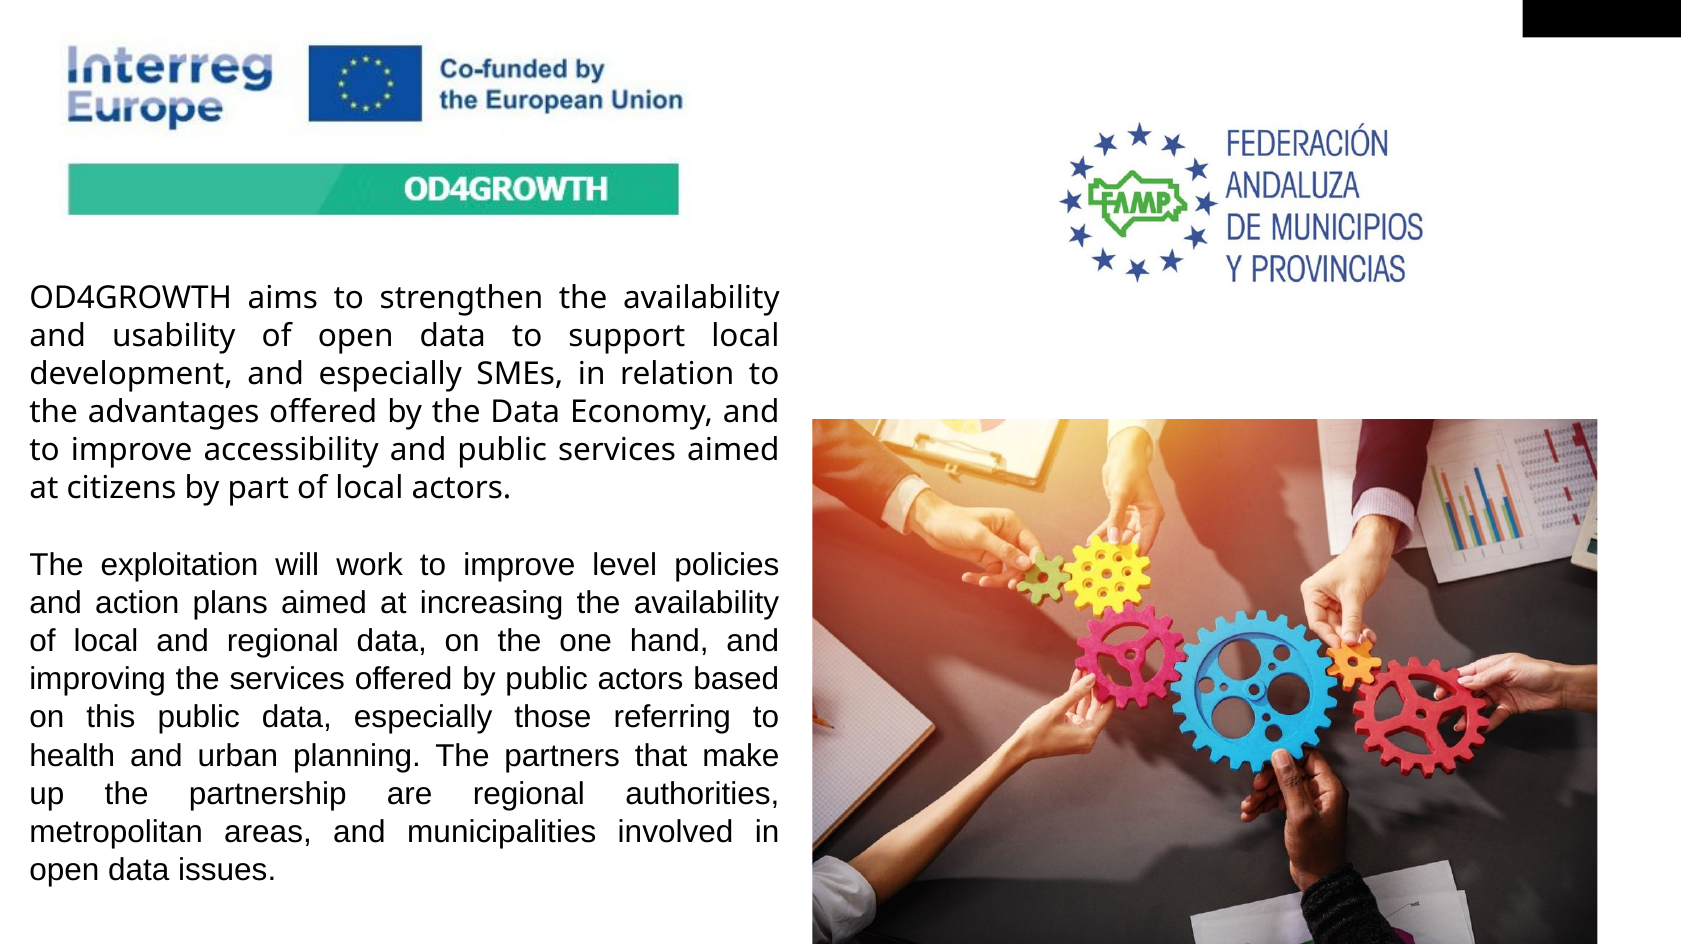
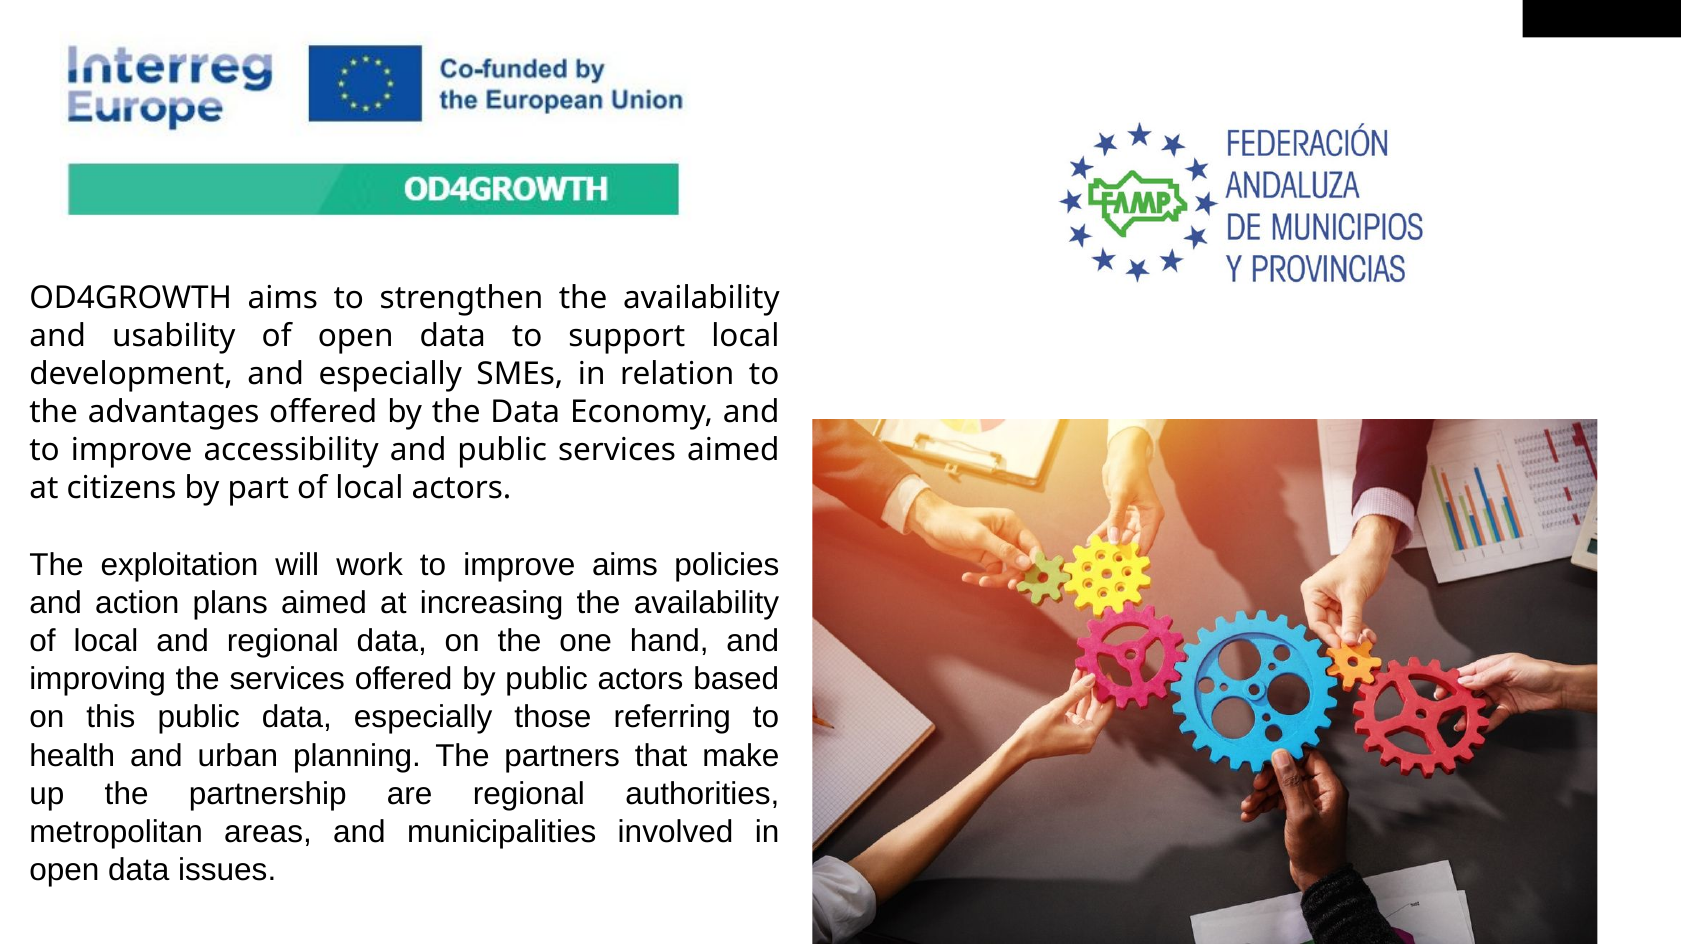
improve level: level -> aims
